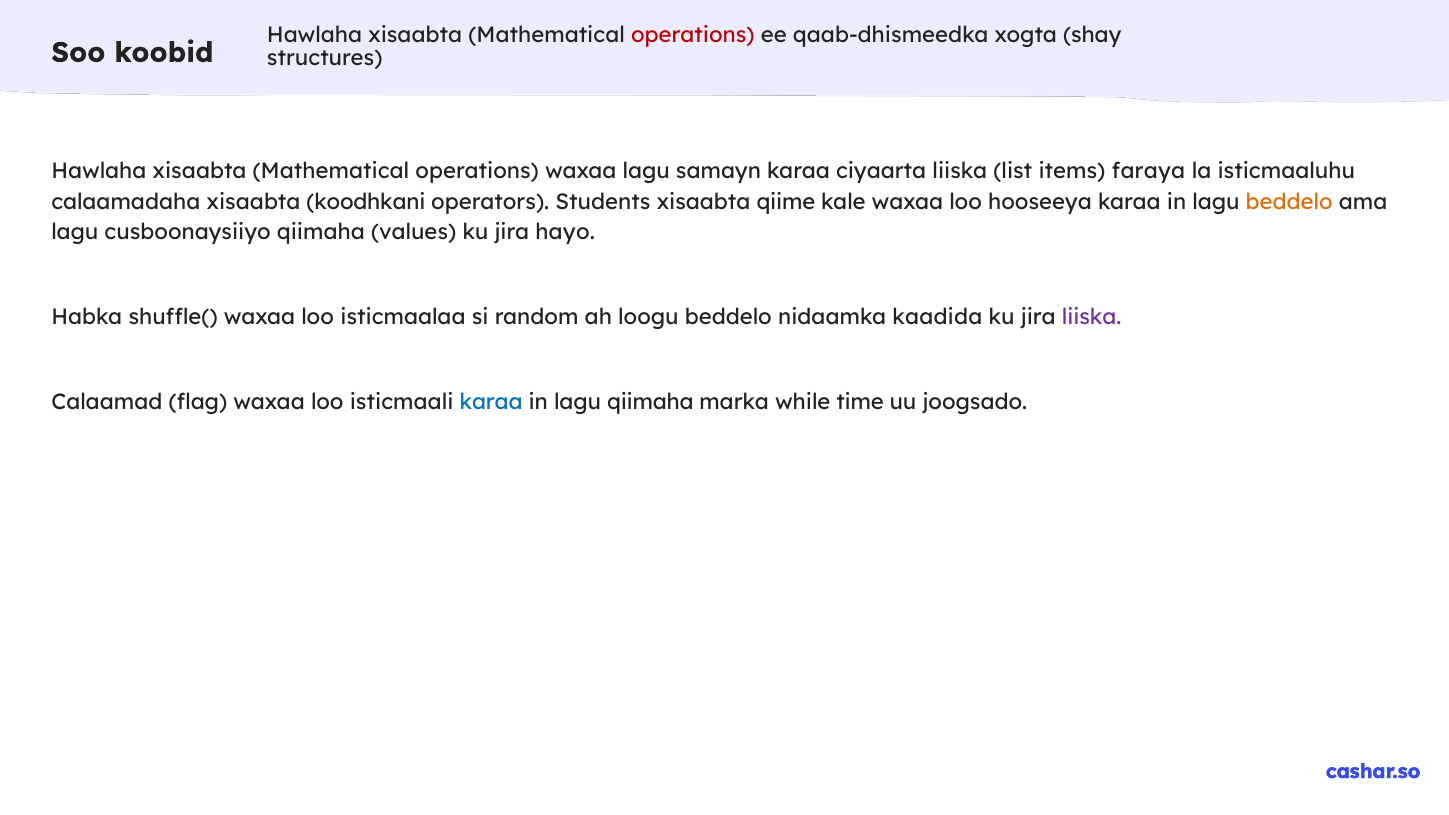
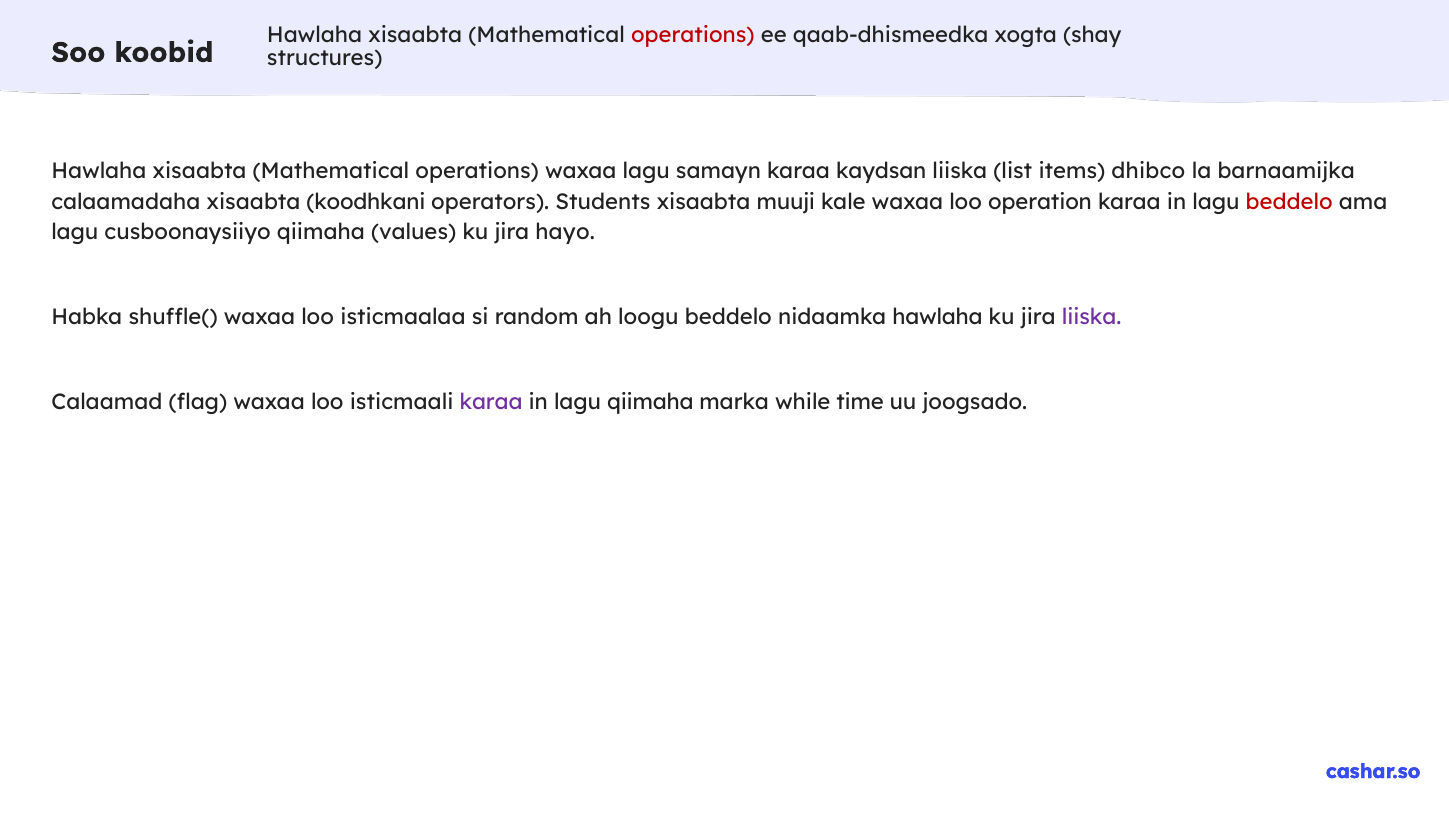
ciyaarta: ciyaarta -> kaydsan
faraya: faraya -> dhibco
isticmaaluhu: isticmaaluhu -> barnaamijka
qiime: qiime -> muuji
hooseeya: hooseeya -> operation
beddelo at (1289, 202) colour: orange -> red
nidaamka kaadida: kaadida -> hawlaha
karaa at (491, 403) colour: blue -> purple
